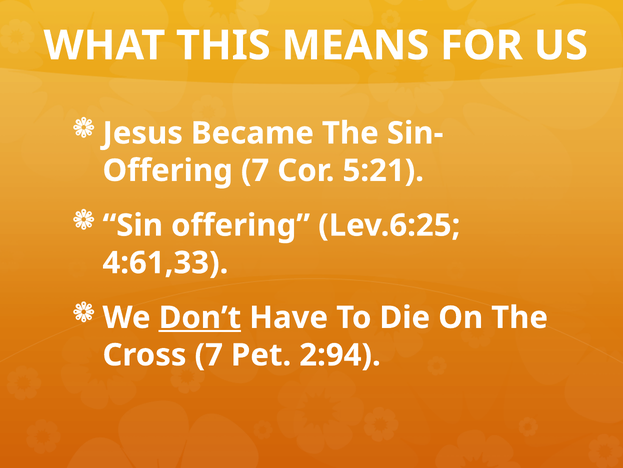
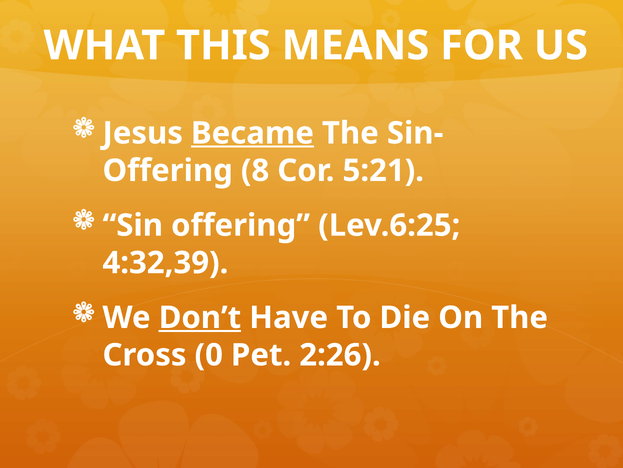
Became underline: none -> present
Offering 7: 7 -> 8
4:61,33: 4:61,33 -> 4:32,39
Cross 7: 7 -> 0
2:94: 2:94 -> 2:26
